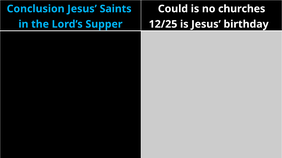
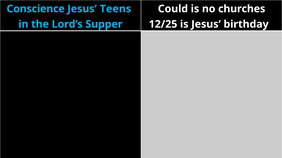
Conclusion: Conclusion -> Conscience
Saints: Saints -> Teens
